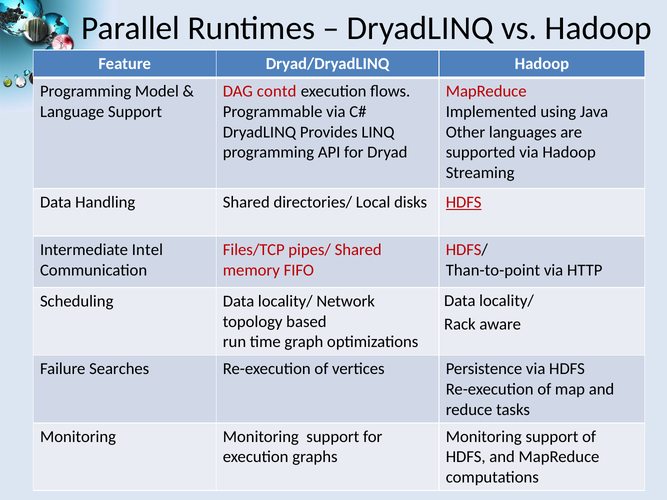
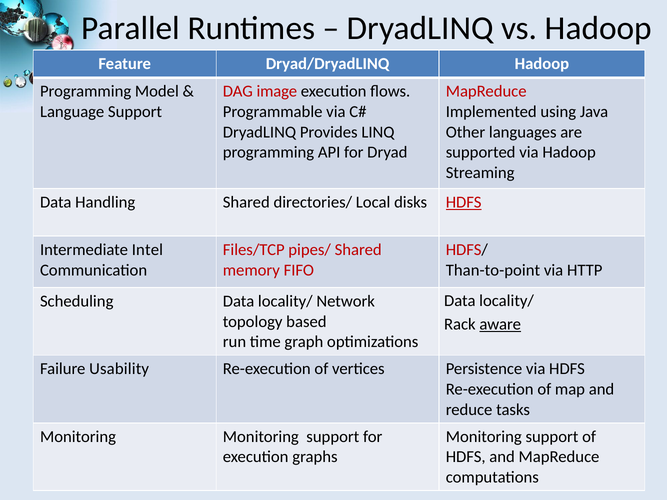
contd: contd -> image
aware underline: none -> present
Searches: Searches -> Usability
